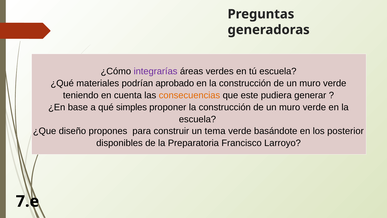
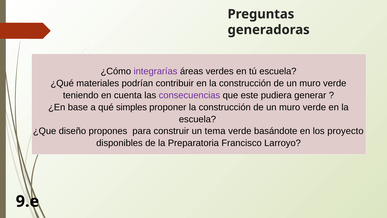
aprobado: aprobado -> contribuir
consecuencias colour: orange -> purple
posterior: posterior -> proyecto
7.e: 7.e -> 9.e
